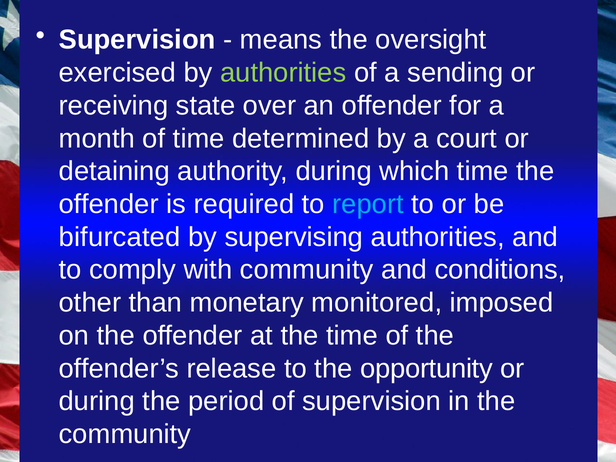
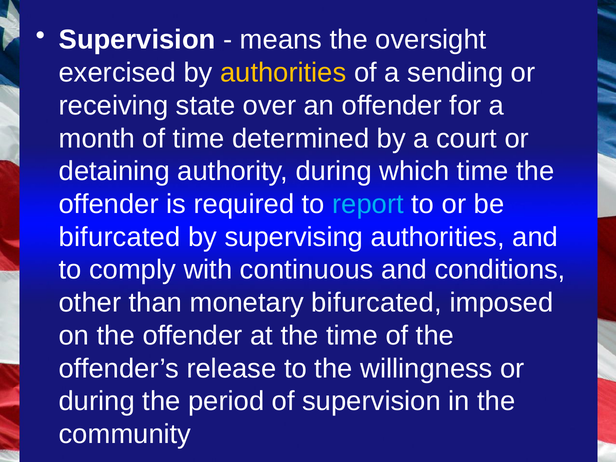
authorities at (283, 73) colour: light green -> yellow
with community: community -> continuous
monetary monitored: monitored -> bifurcated
opportunity: opportunity -> willingness
